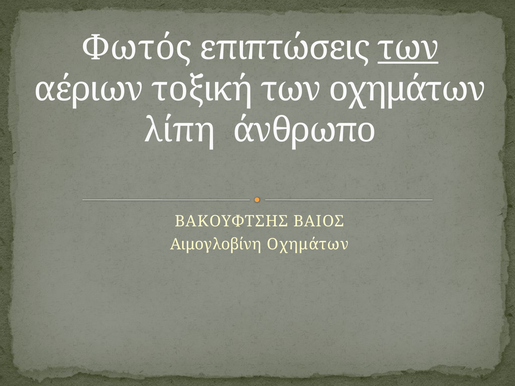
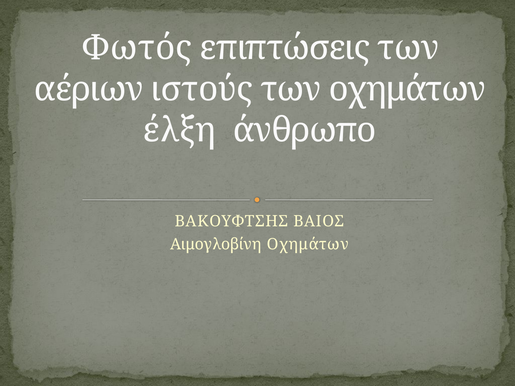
των at (408, 48) underline: present -> none
τοξική: τοξική -> ιστούς
λίπη: λίπη -> έλξη
